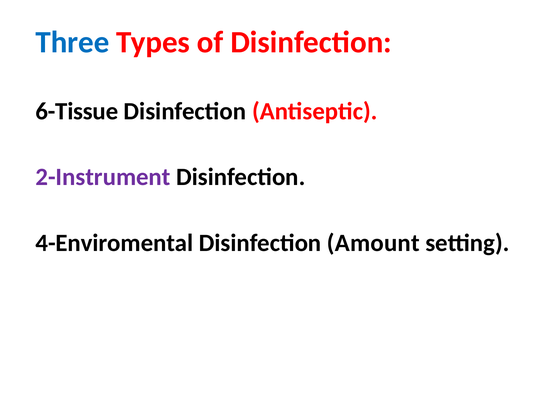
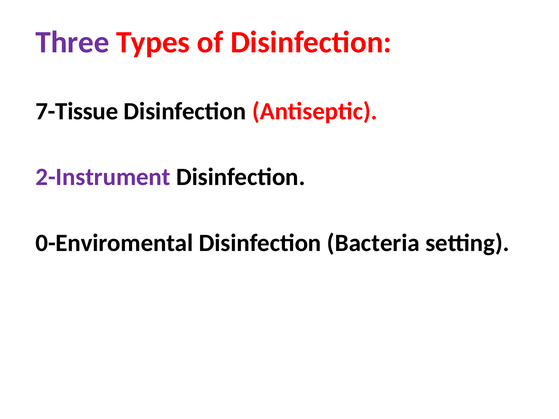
Three colour: blue -> purple
6-Tissue: 6-Tissue -> 7-Tissue
4-Enviromental: 4-Enviromental -> 0-Enviromental
Amount: Amount -> Bacteria
